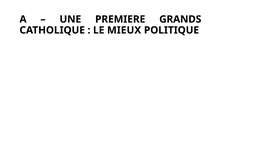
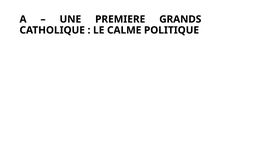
MIEUX: MIEUX -> CALME
